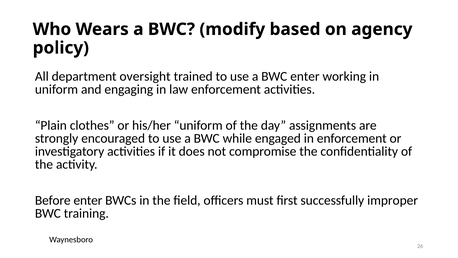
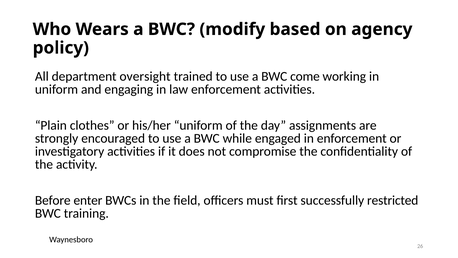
BWC enter: enter -> come
improper: improper -> restricted
